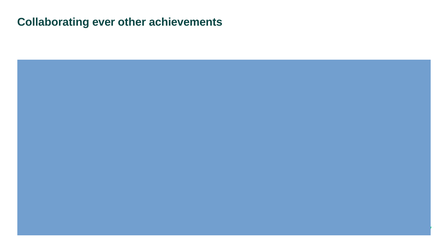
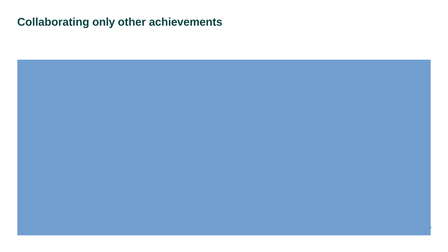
ever: ever -> only
